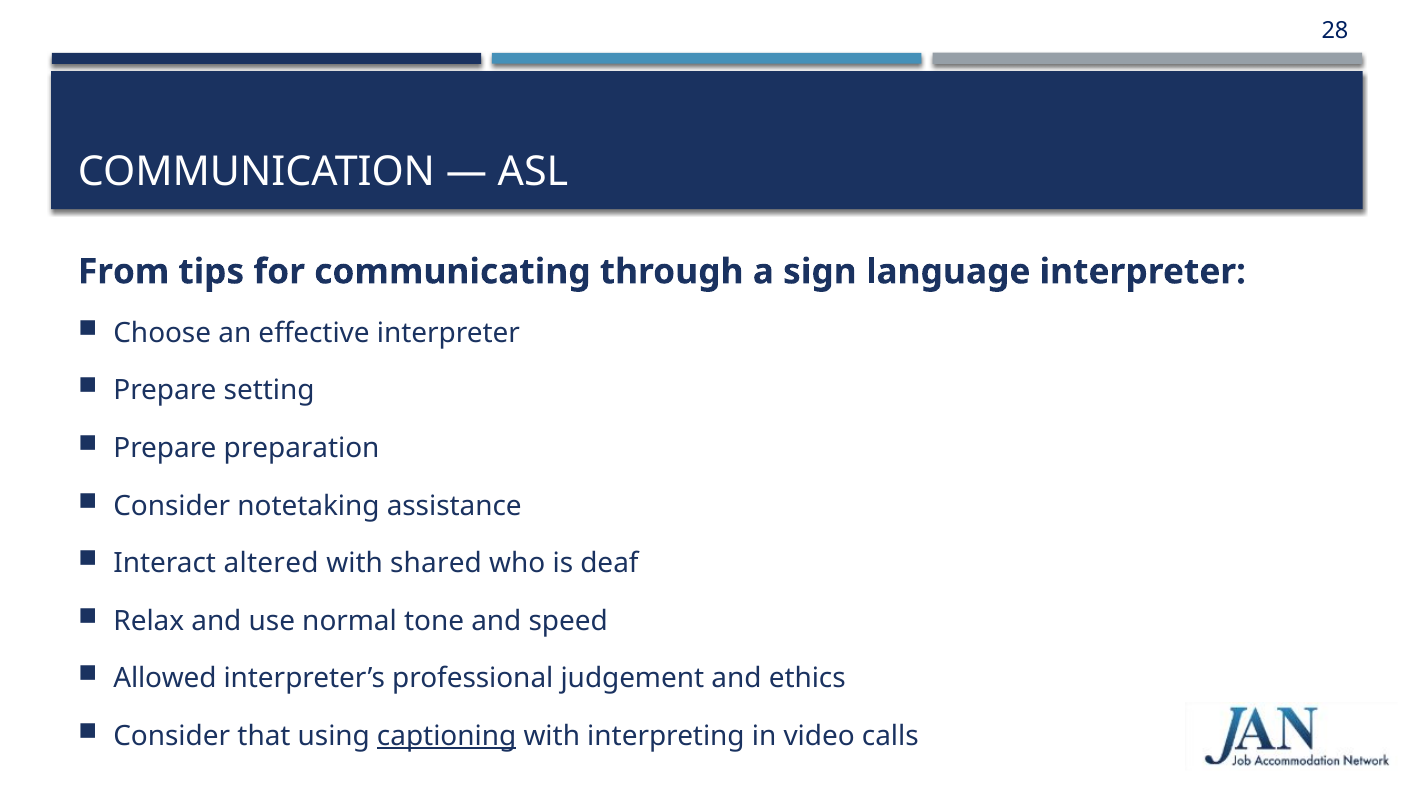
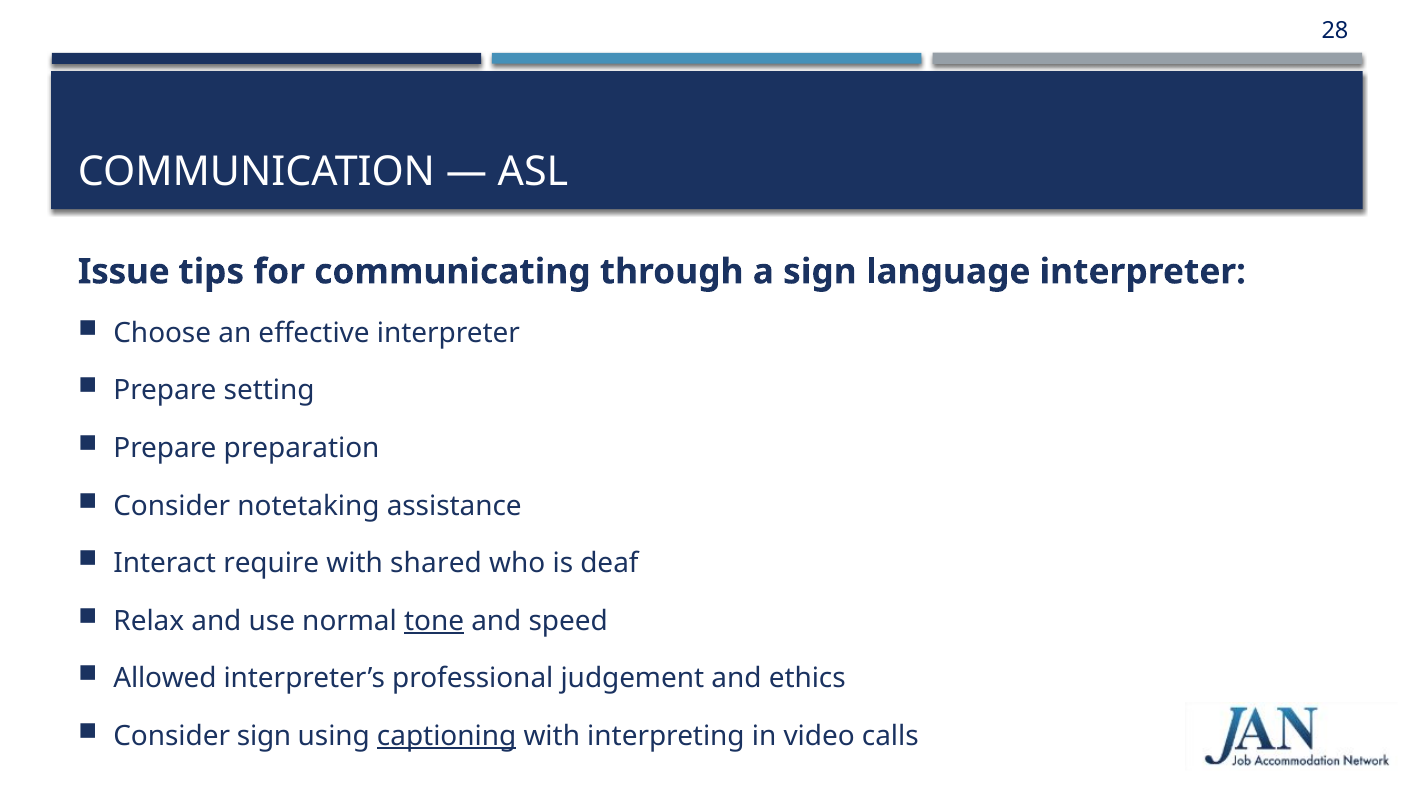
From: From -> Issue
altered: altered -> require
tone underline: none -> present
Consider that: that -> sign
